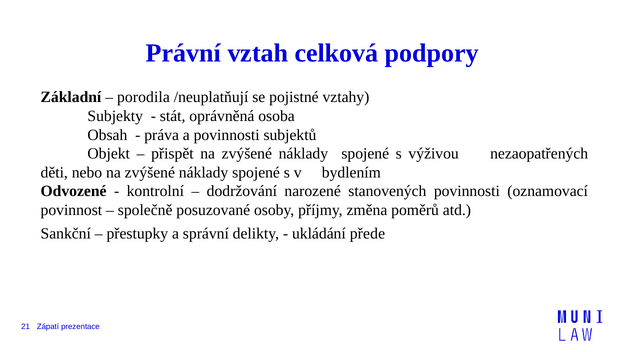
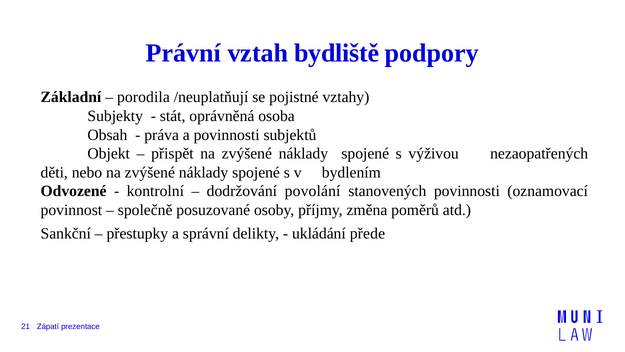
celková: celková -> bydliště
narozené: narozené -> povolání
